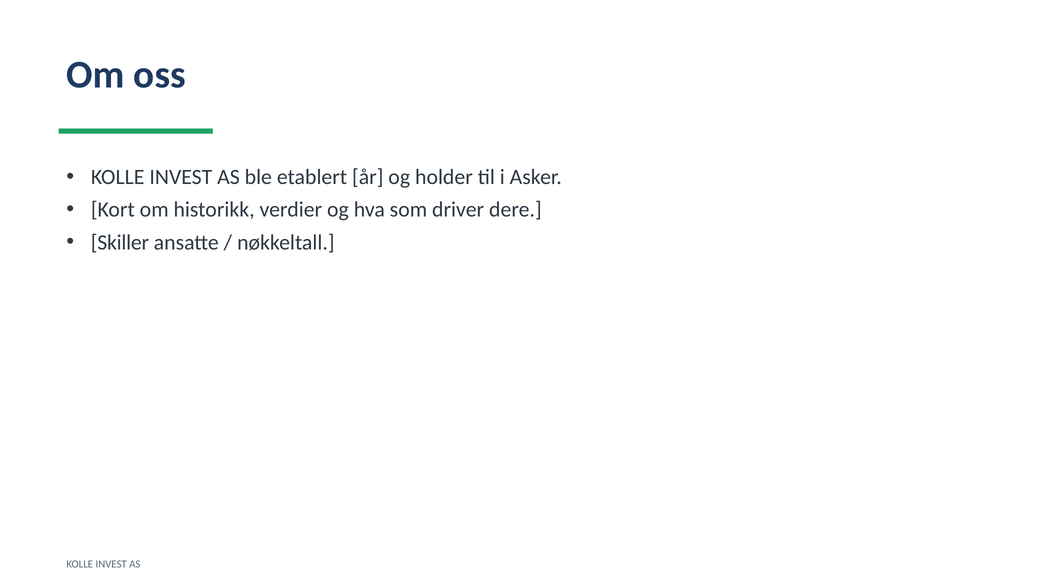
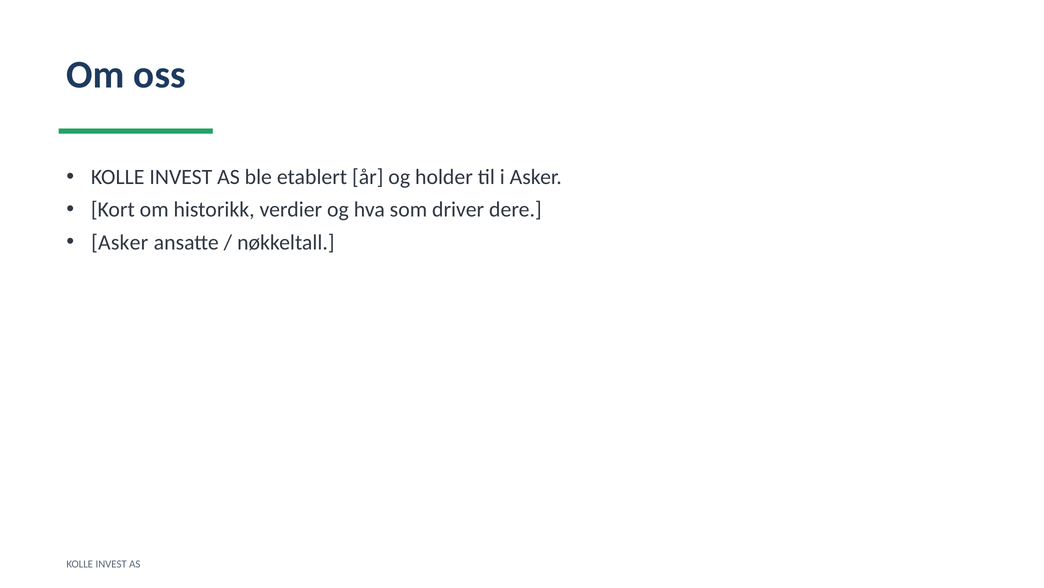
Skiller at (120, 242): Skiller -> Asker
